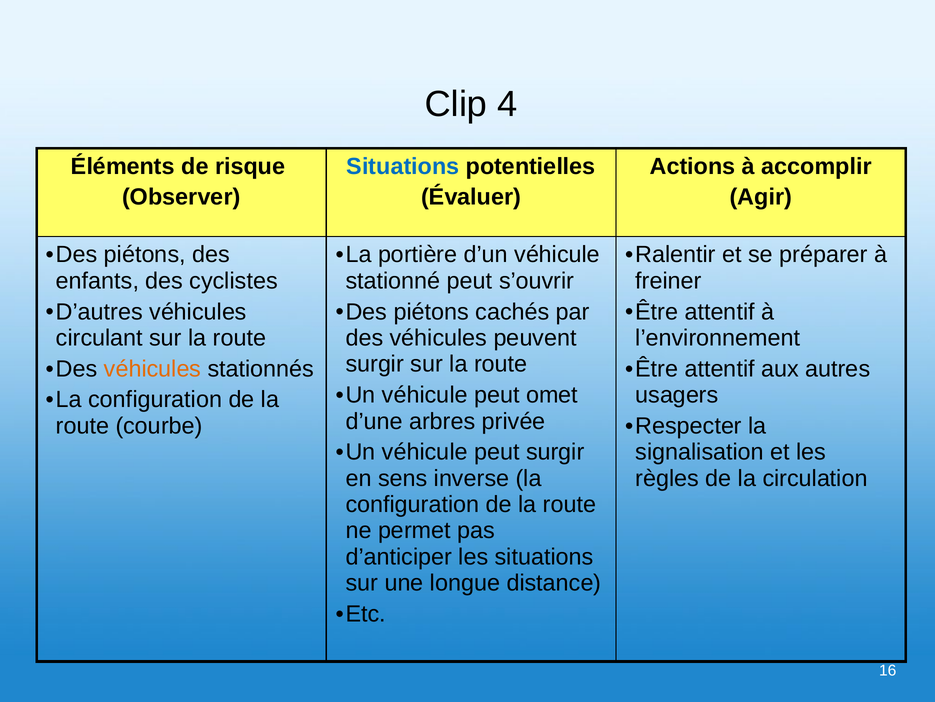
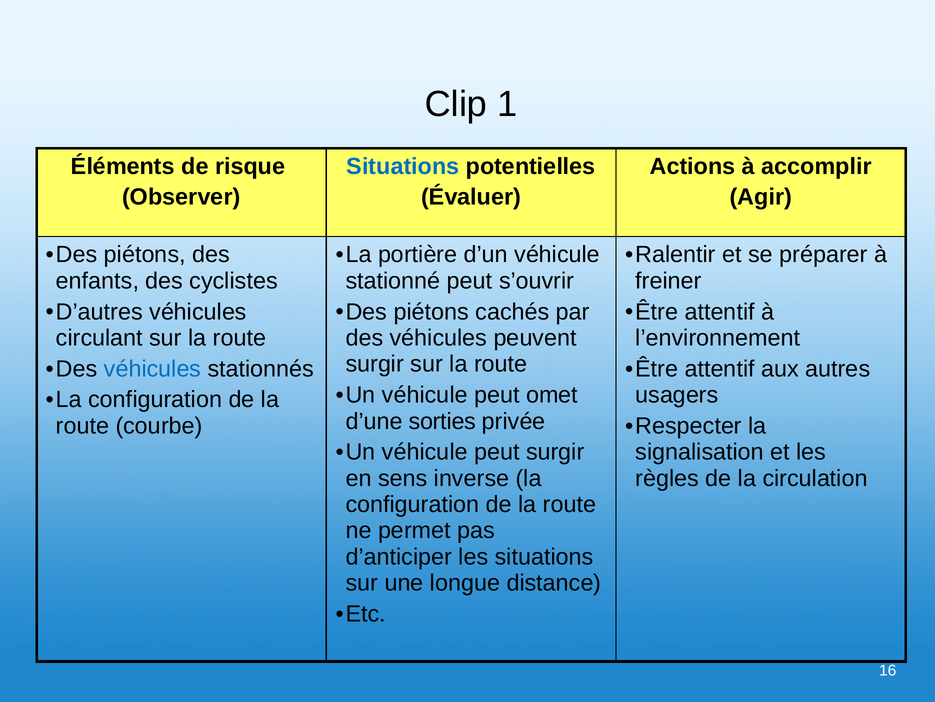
4: 4 -> 1
véhicules at (153, 368) colour: orange -> blue
arbres: arbres -> sorties
